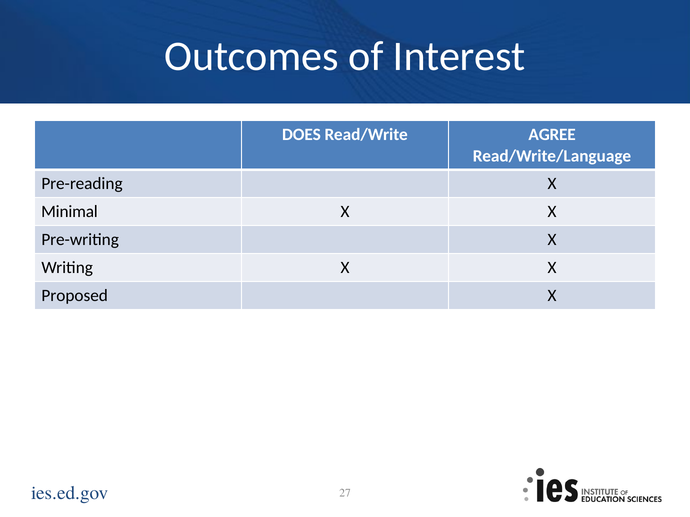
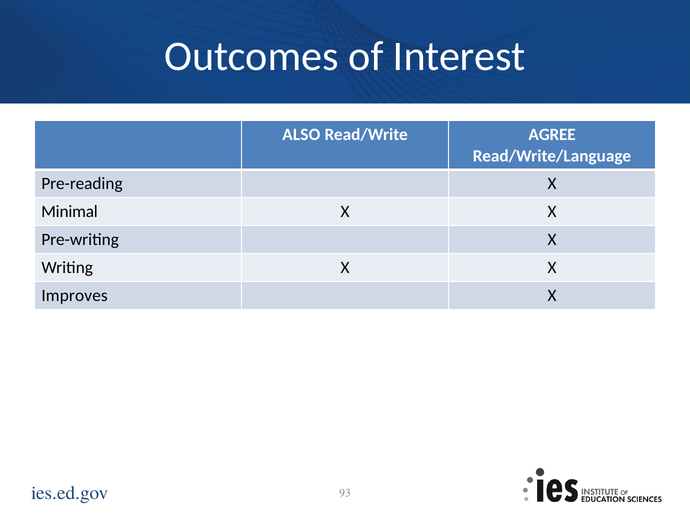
DOES: DOES -> ALSO
Proposed: Proposed -> Improves
27: 27 -> 93
